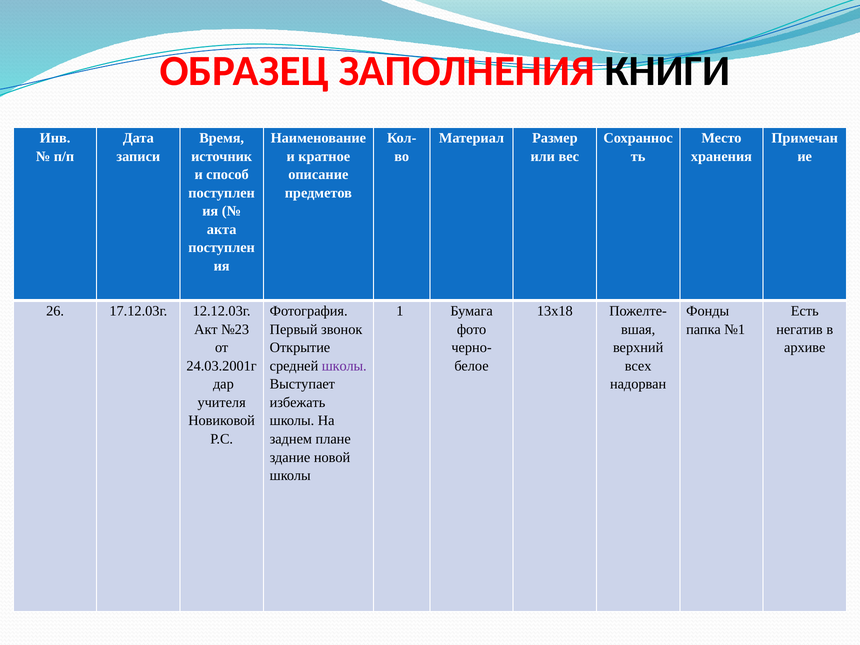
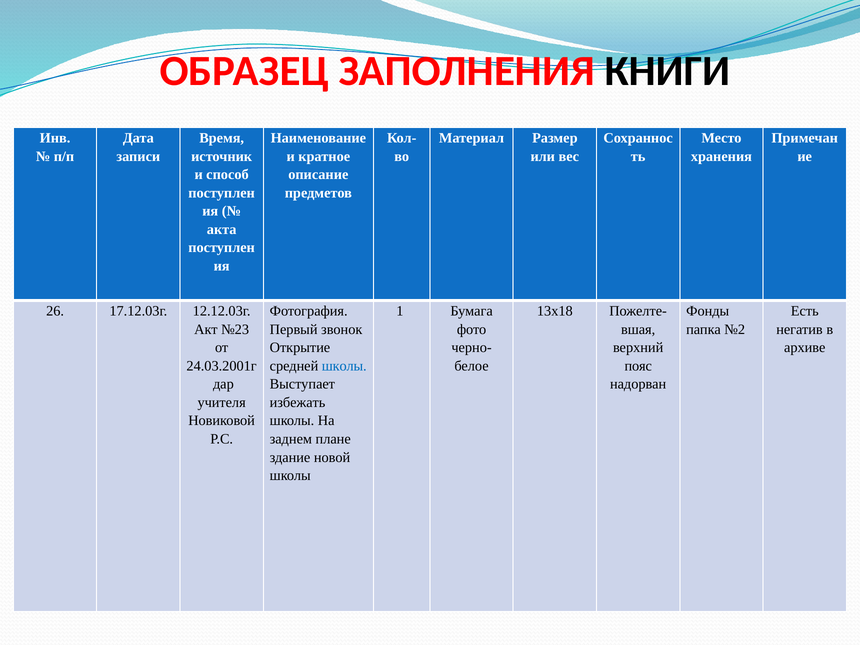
№1: №1 -> №2
школы at (344, 366) colour: purple -> blue
всех: всех -> пояс
